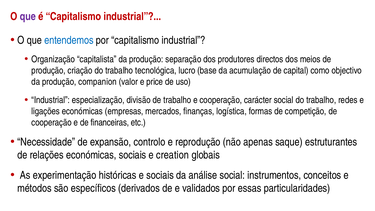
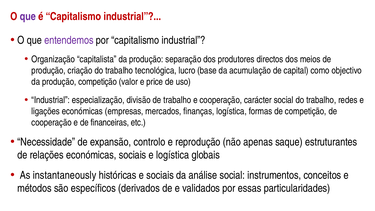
entendemos colour: blue -> purple
produção companion: companion -> competição
e creation: creation -> logística
experimentação: experimentação -> instantaneously
